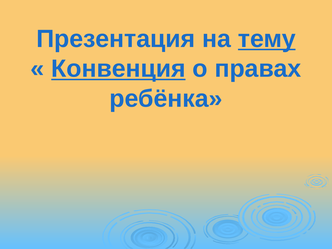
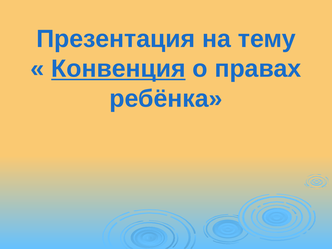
тему underline: present -> none
